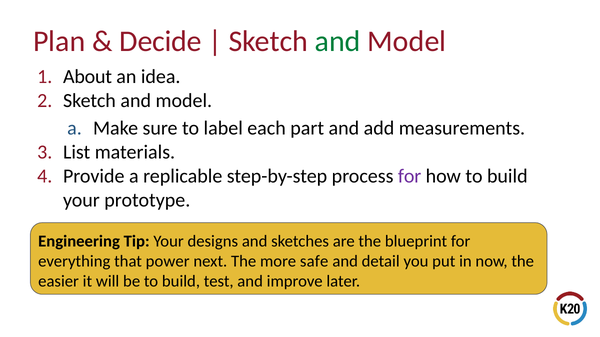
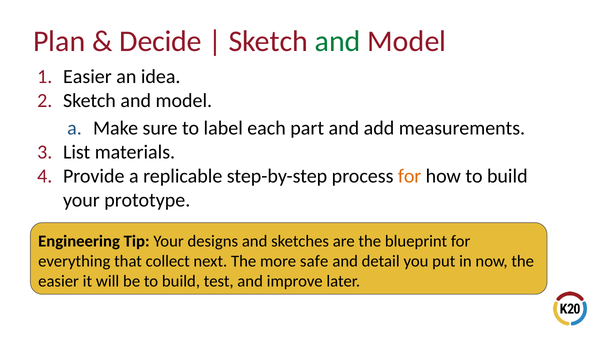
About at (88, 77): About -> Easier
for at (410, 176) colour: purple -> orange
power: power -> collect
